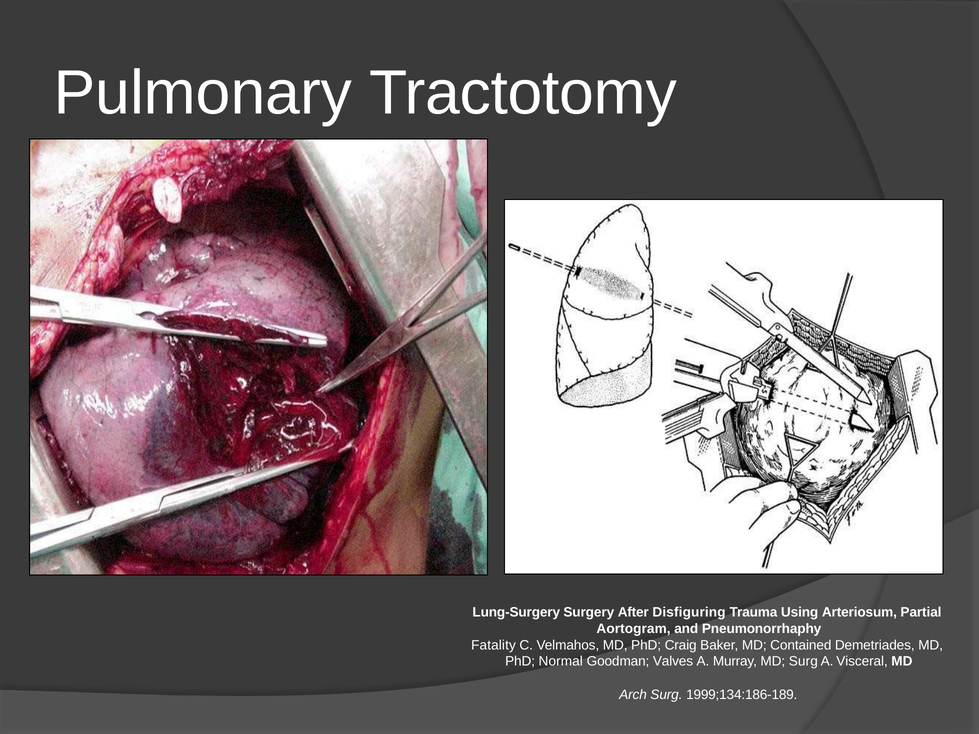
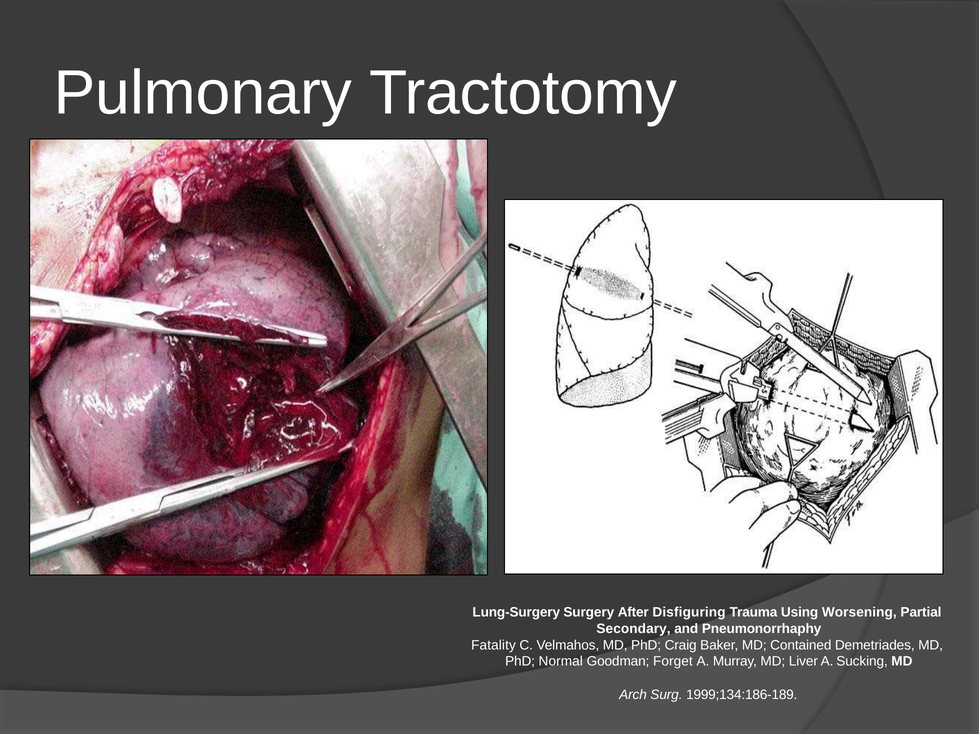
Arteriosum: Arteriosum -> Worsening
Aortogram: Aortogram -> Secondary
Valves: Valves -> Forget
MD Surg: Surg -> Liver
Visceral: Visceral -> Sucking
